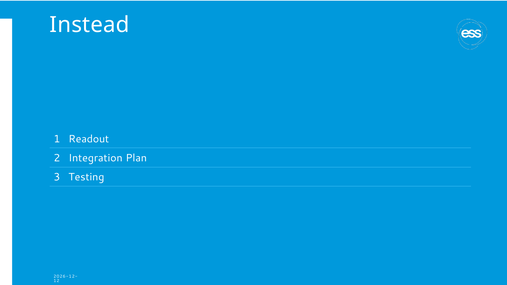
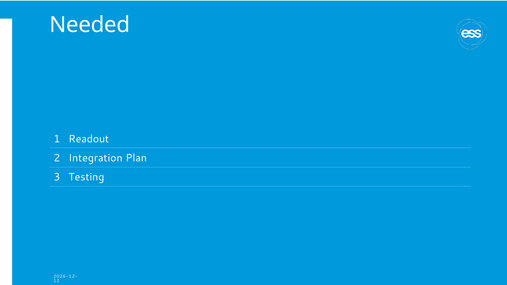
Instead: Instead -> Needed
